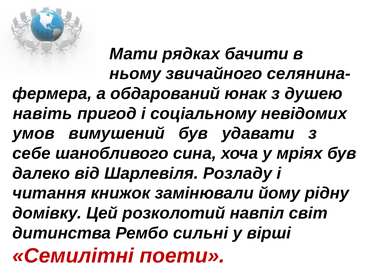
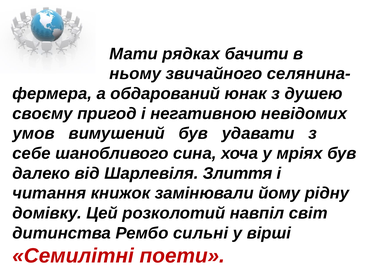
навіть: навіть -> своєму
соціальному: соціальному -> негативною
Розладу: Розладу -> Злиття
